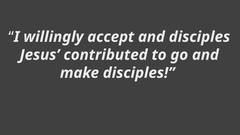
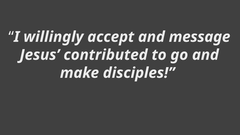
and disciples: disciples -> message
